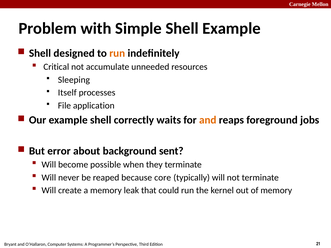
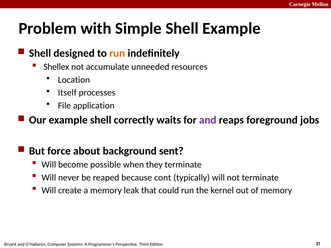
Critical: Critical -> Shellex
Sleeping: Sleeping -> Location
and at (208, 120) colour: orange -> purple
error: error -> force
core: core -> cont
